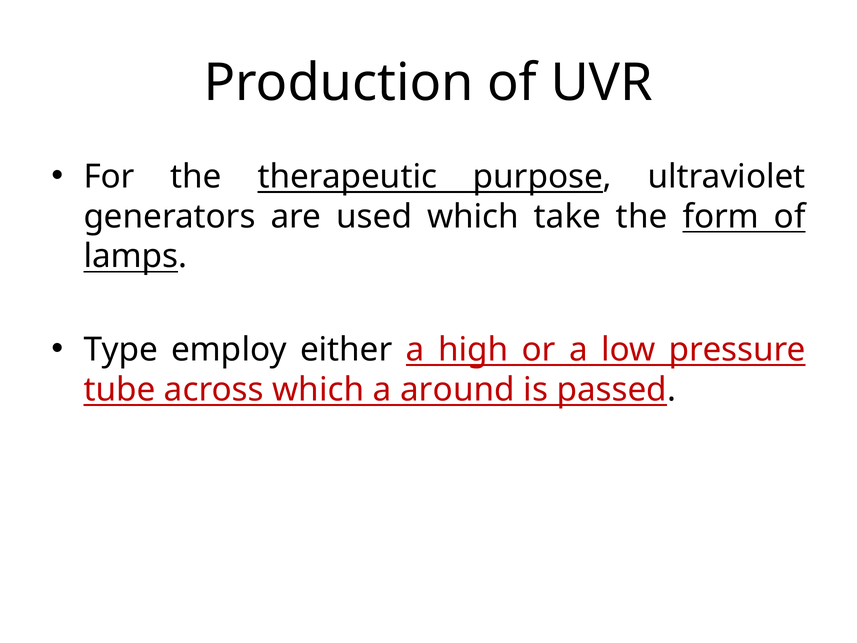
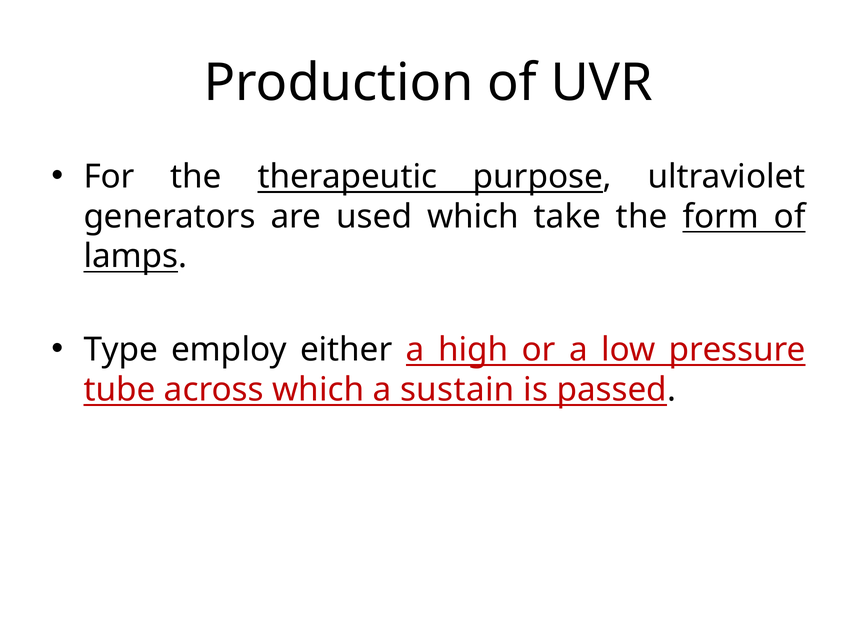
around: around -> sustain
